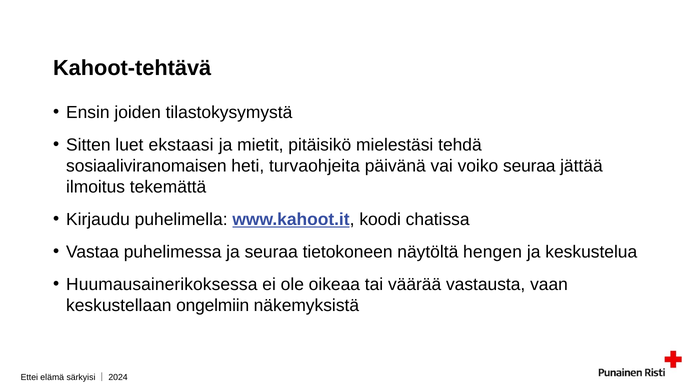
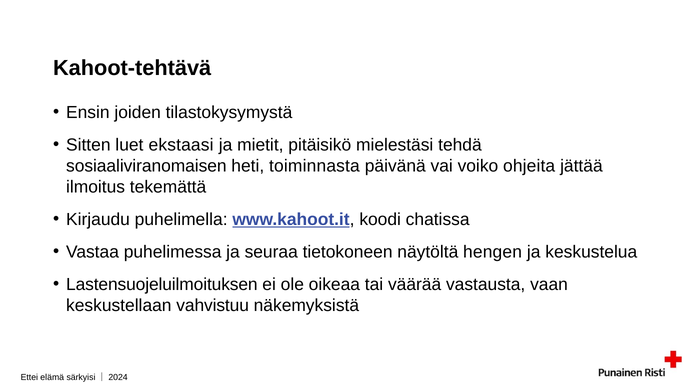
turvaohjeita: turvaohjeita -> toiminnasta
voiko seuraa: seuraa -> ohjeita
Huumausainerikoksessa: Huumausainerikoksessa -> Lastensuojeluilmoituksen
ongelmiin: ongelmiin -> vahvistuu
